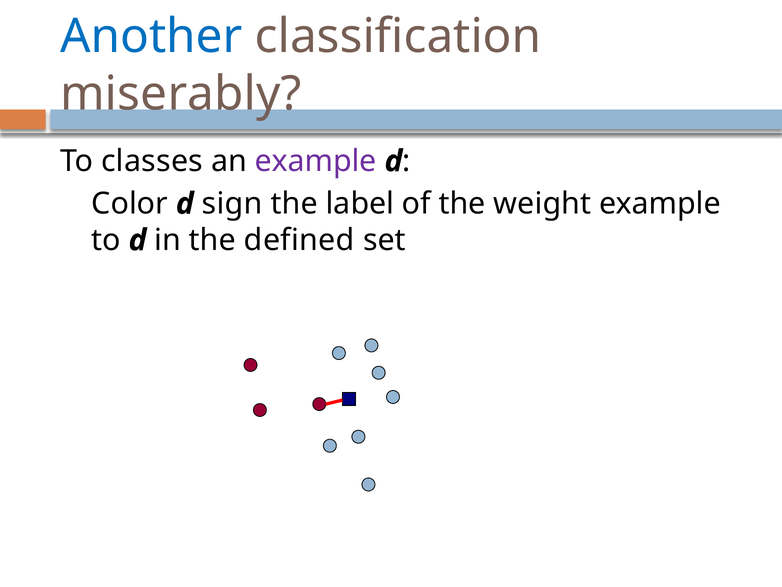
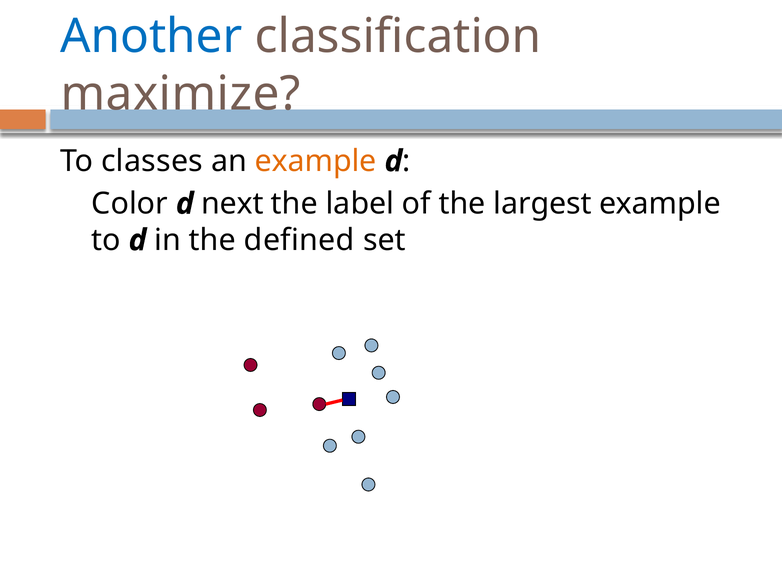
miserably: miserably -> maximize
example at (316, 161) colour: purple -> orange
sign: sign -> next
weight: weight -> largest
